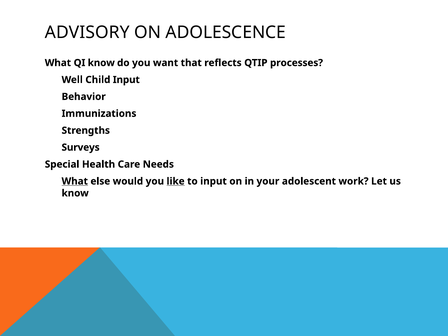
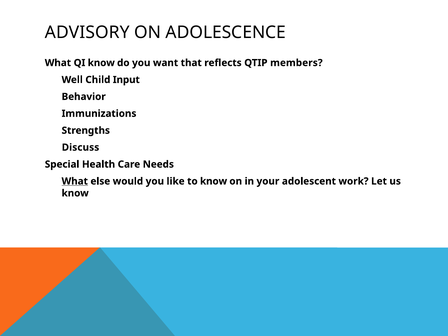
processes: processes -> members
Surveys: Surveys -> Discuss
like underline: present -> none
to input: input -> know
